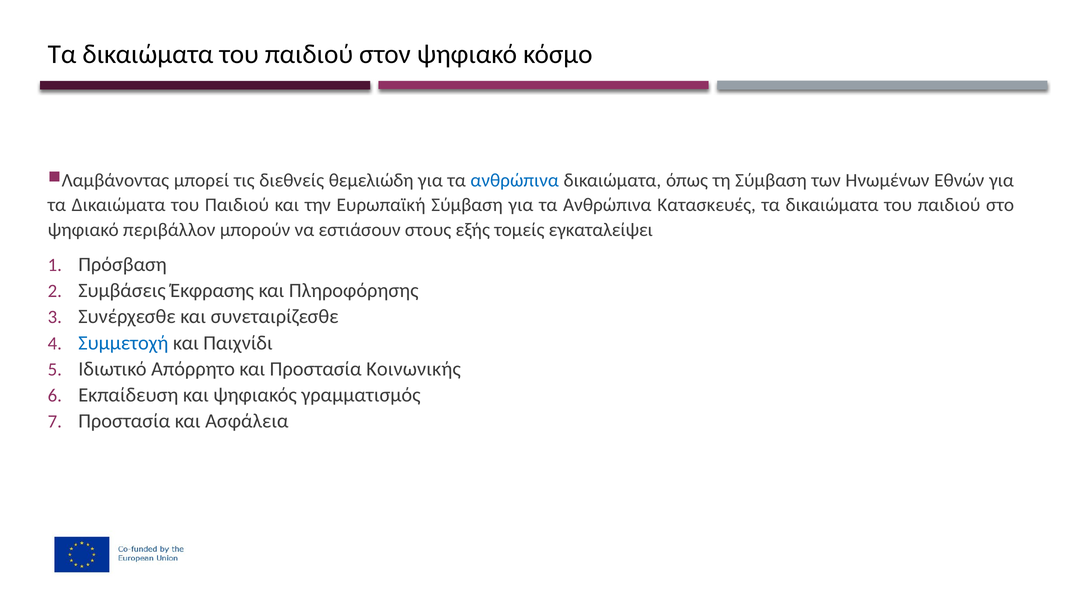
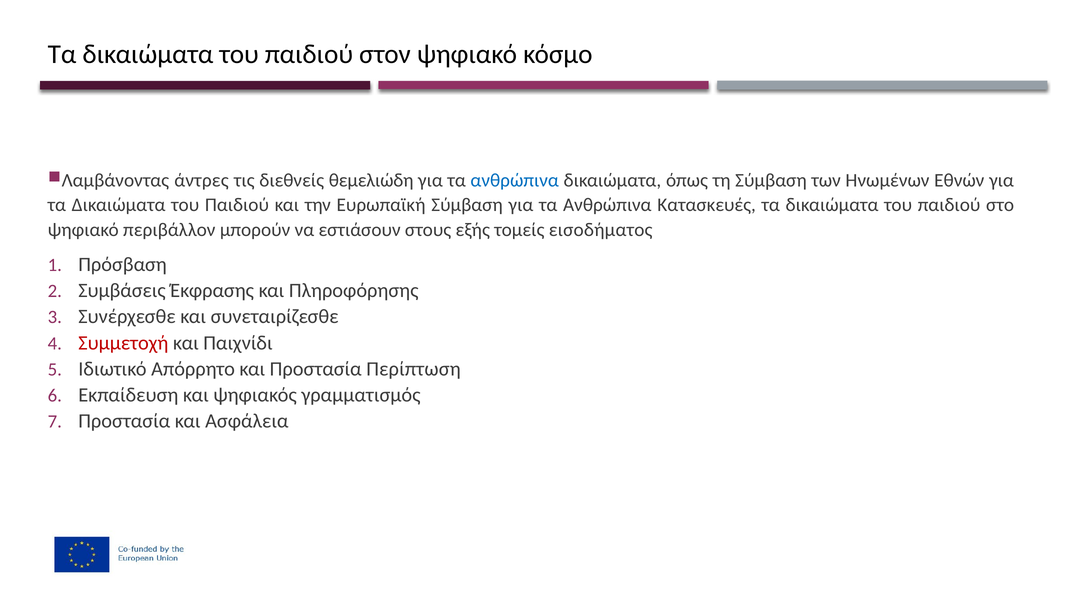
μπορεί: μπορεί -> άντρες
εγκαταλείψει: εγκαταλείψει -> εισοδήματος
Συμμετοχή colour: blue -> red
Κοινωνικής: Κοινωνικής -> Περίπτωση
